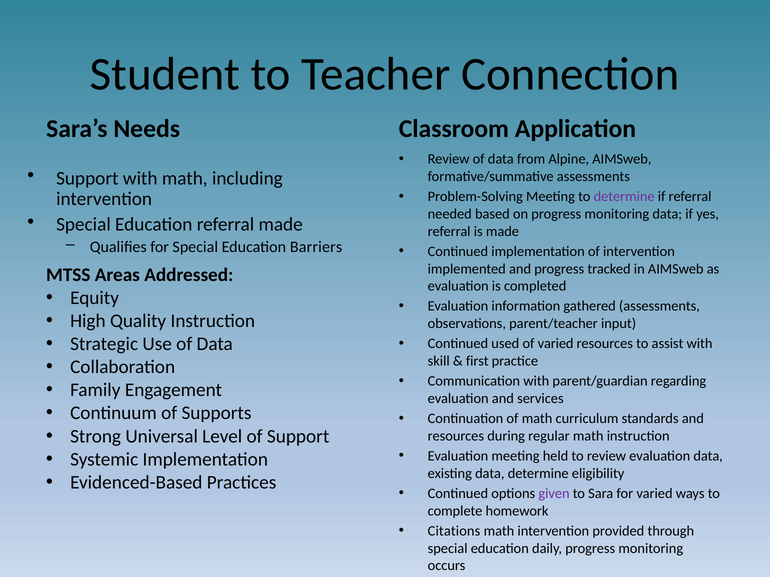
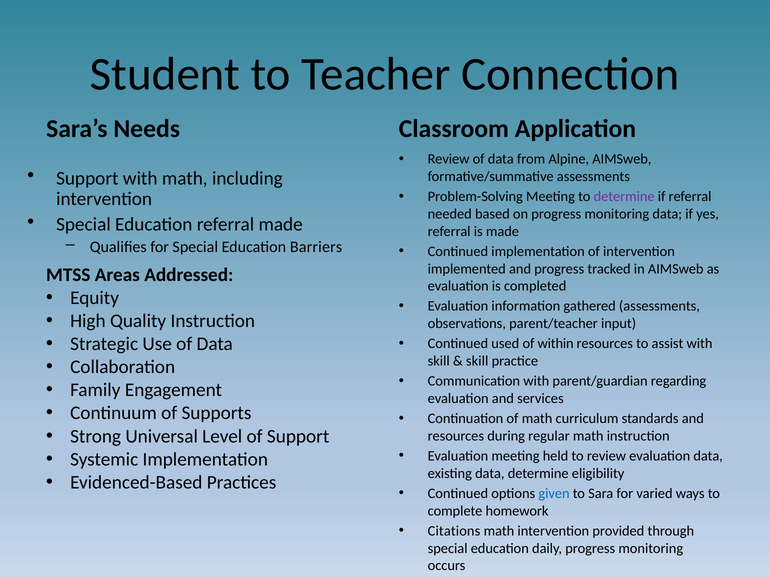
of varied: varied -> within
first at (477, 361): first -> skill
given colour: purple -> blue
